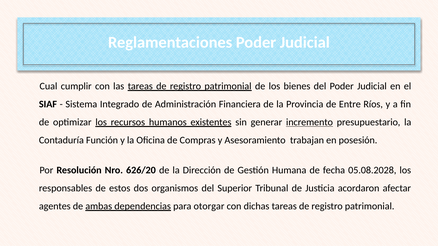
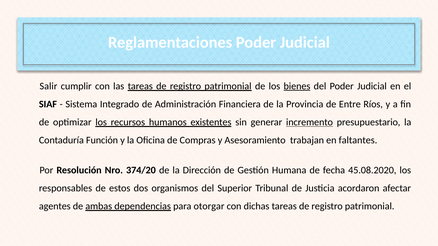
Cual: Cual -> Salir
bienes underline: none -> present
posesión: posesión -> faltantes
626/20: 626/20 -> 374/20
05.08.2028: 05.08.2028 -> 45.08.2020
